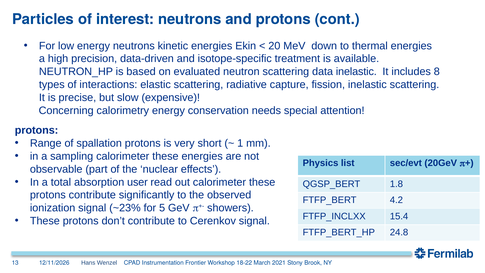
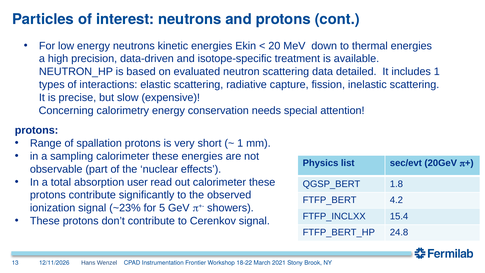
data inelastic: inelastic -> detailed
includes 8: 8 -> 1
